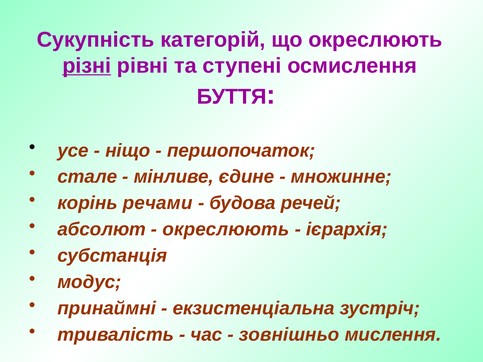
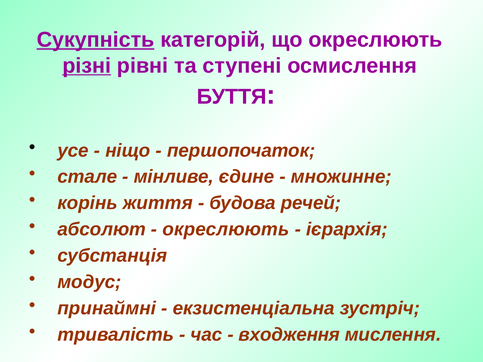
Сукупність underline: none -> present
речами: речами -> життя
зовнішньо: зовнішньо -> входження
